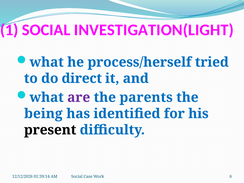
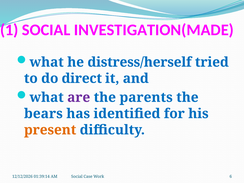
INVESTIGATION(LIGHT: INVESTIGATION(LIGHT -> INVESTIGATION(MADE
process/herself: process/herself -> distress/herself
being: being -> bears
present colour: black -> orange
